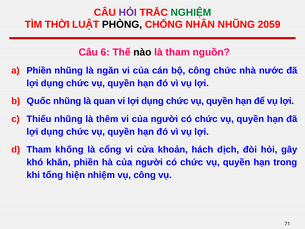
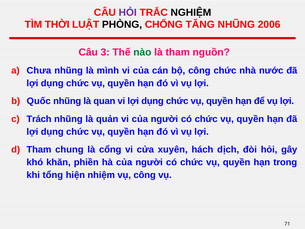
NGHIỆM colour: green -> black
NHÂN: NHÂN -> TĂNG
2059: 2059 -> 2006
6: 6 -> 3
nào colour: black -> green
Phiền at (39, 70): Phiền -> Chưa
ngăn: ngăn -> mình
Thiếu: Thiếu -> Trách
thêm: thêm -> quản
khống: khống -> chung
khoản: khoản -> xuyên
